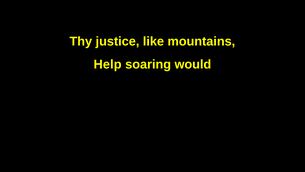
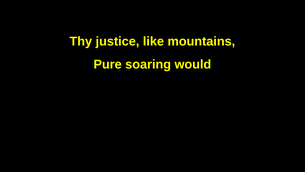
Help: Help -> Pure
